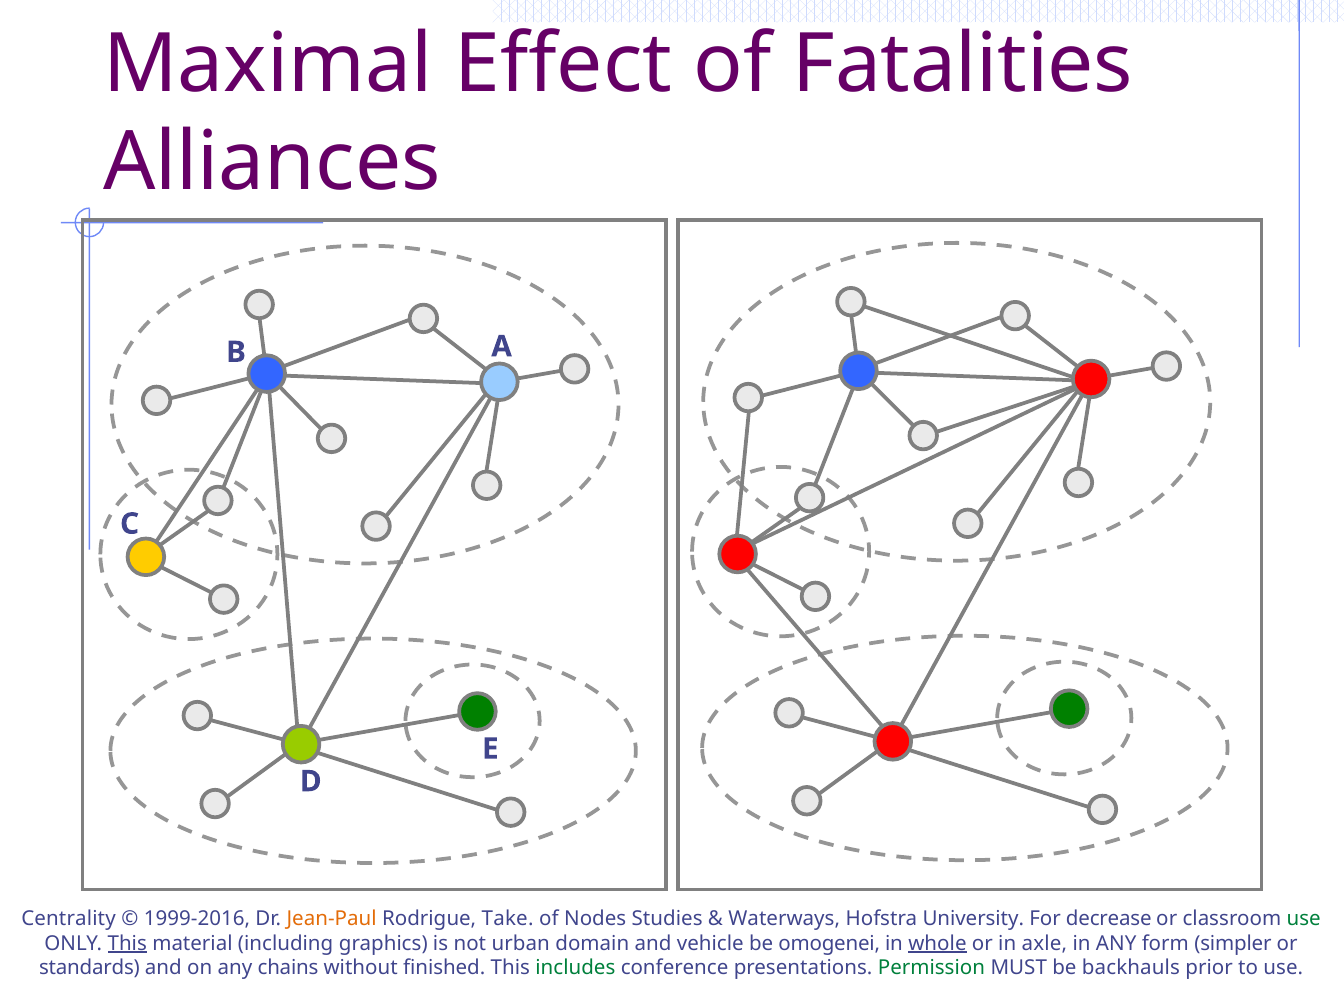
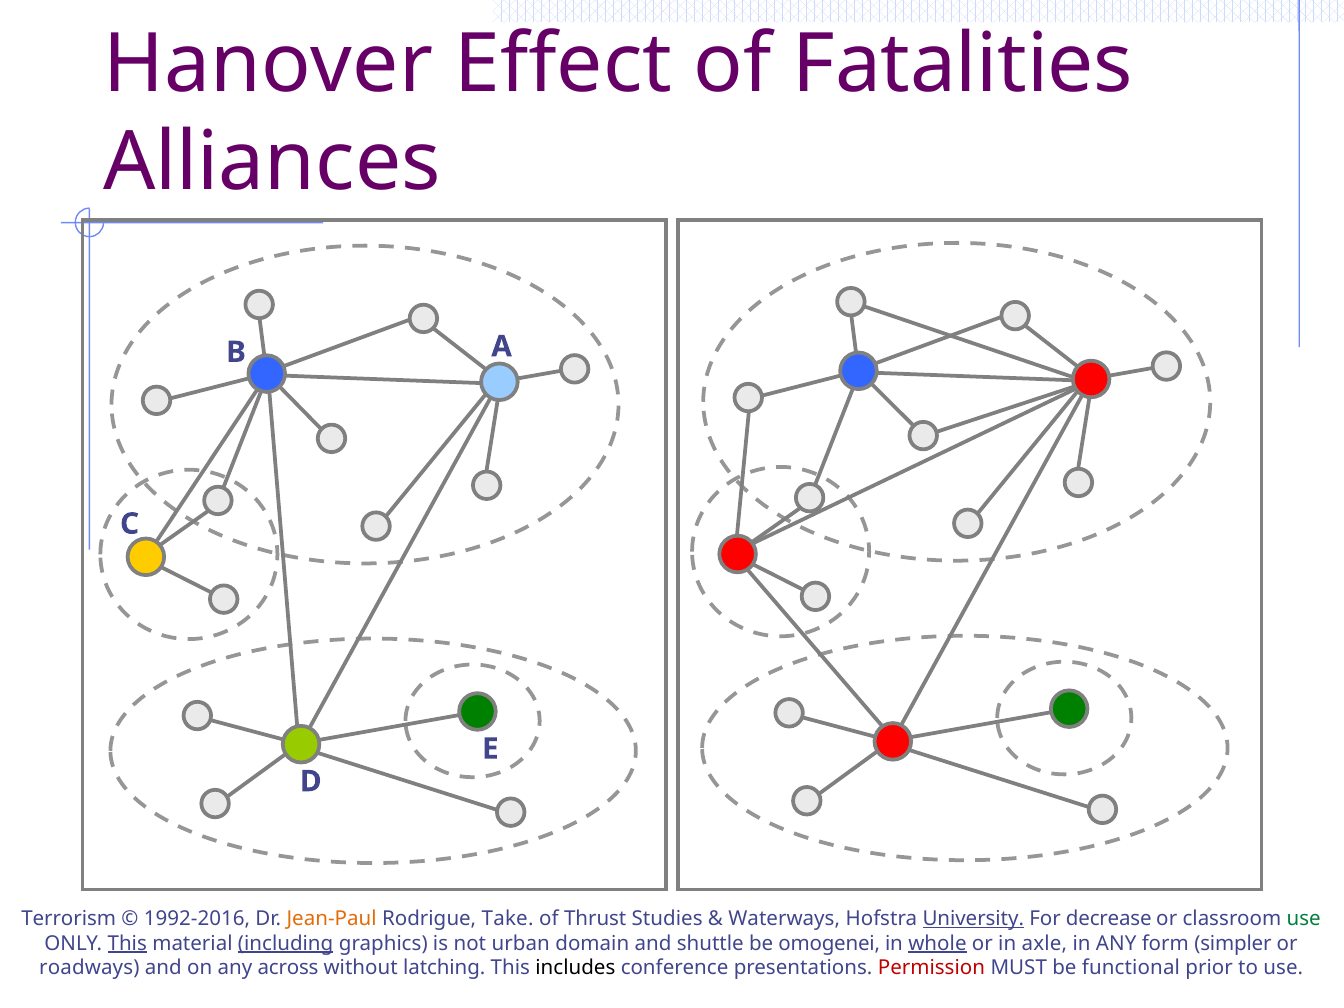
Maximal: Maximal -> Hanover
Centrality: Centrality -> Terrorism
1999-2016: 1999-2016 -> 1992-2016
Nodes: Nodes -> Thrust
University underline: none -> present
including underline: none -> present
vehicle: vehicle -> shuttle
standards: standards -> roadways
chains: chains -> across
finished: finished -> latching
includes colour: green -> black
Permission colour: green -> red
backhauls: backhauls -> functional
